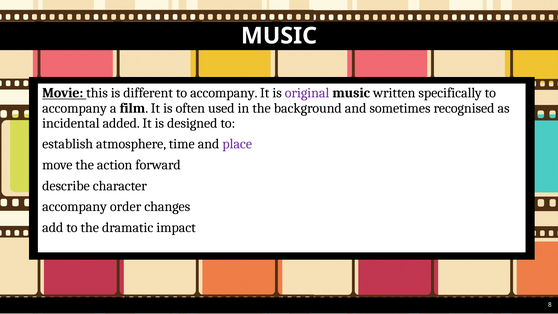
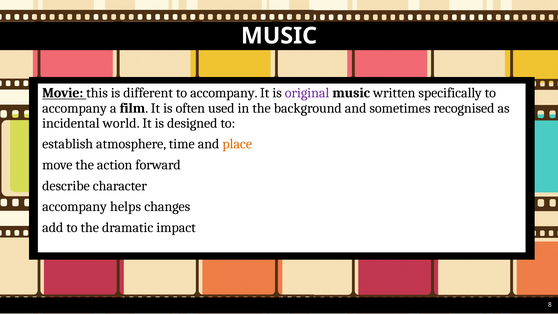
added: added -> world
place colour: purple -> orange
order: order -> helps
